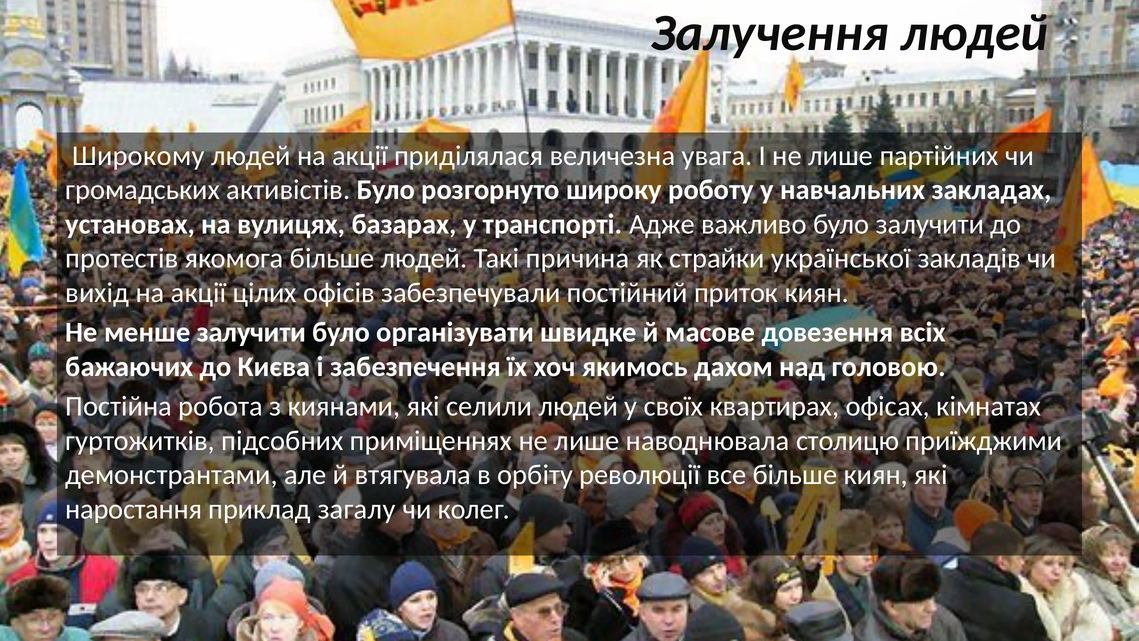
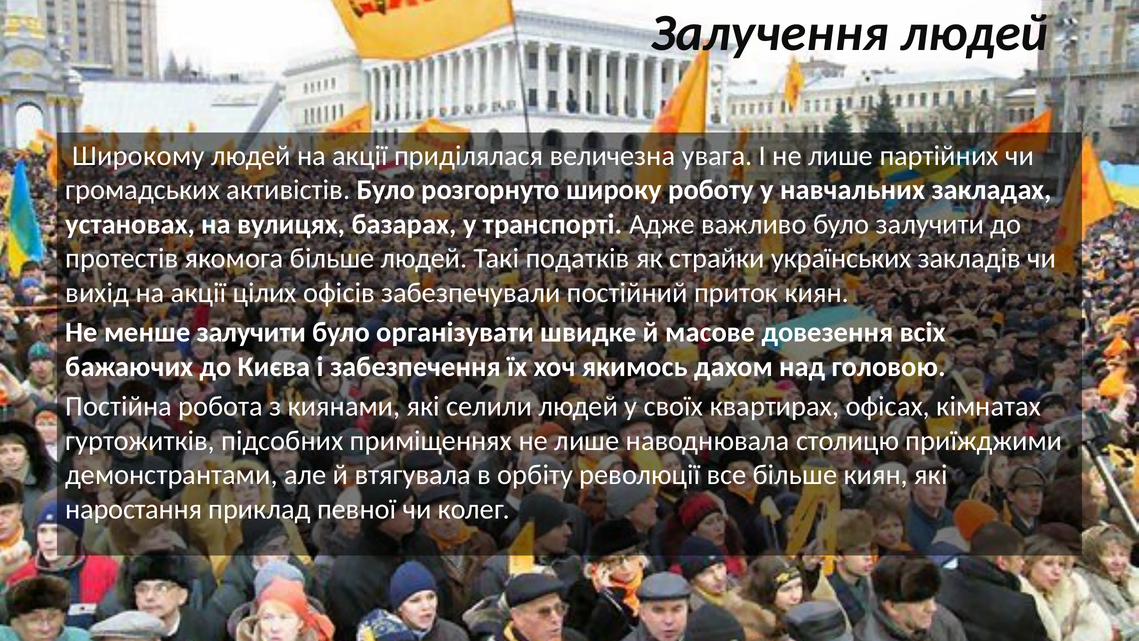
причина: причина -> податків
української: української -> українських
загалу: загалу -> певної
